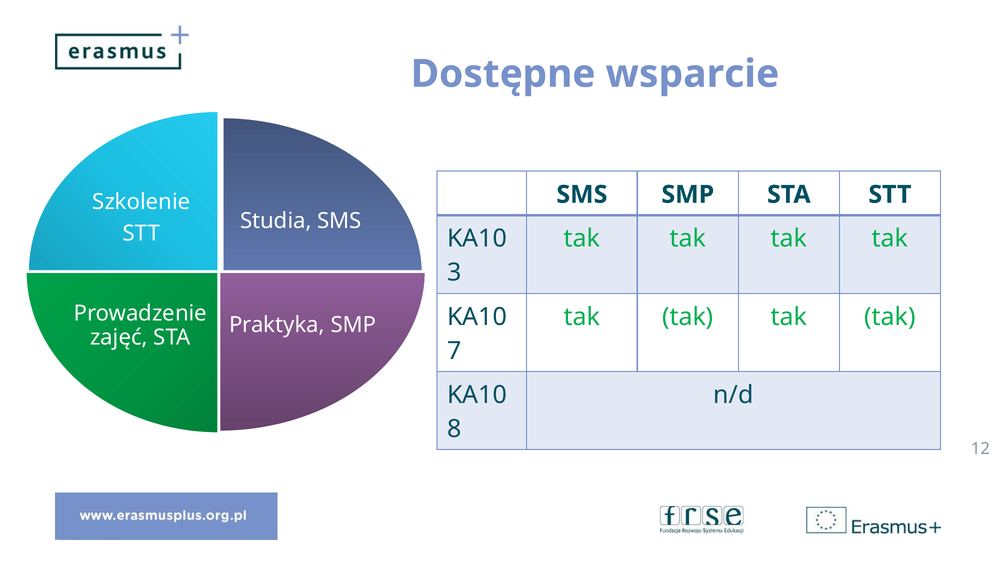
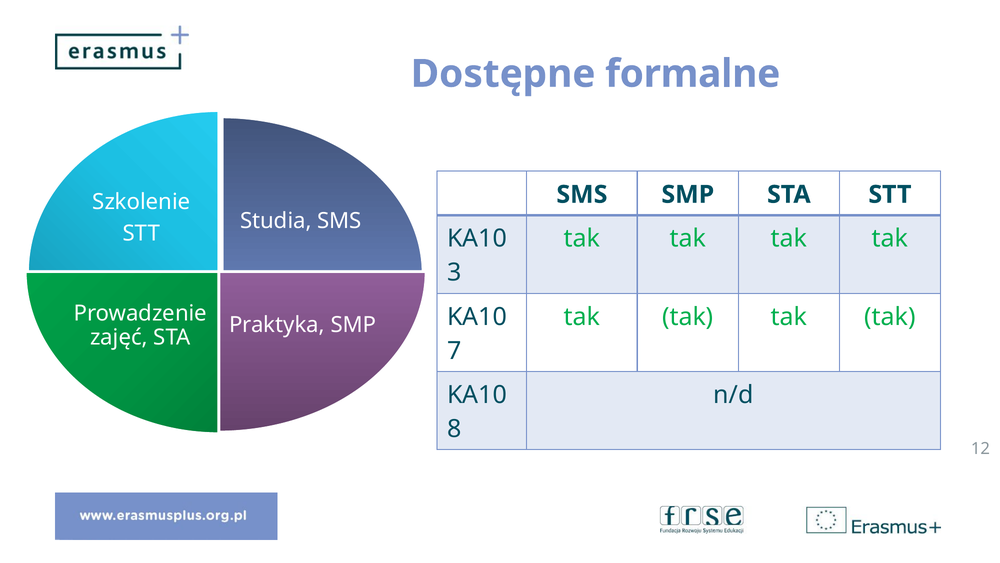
wsparcie: wsparcie -> formalne
